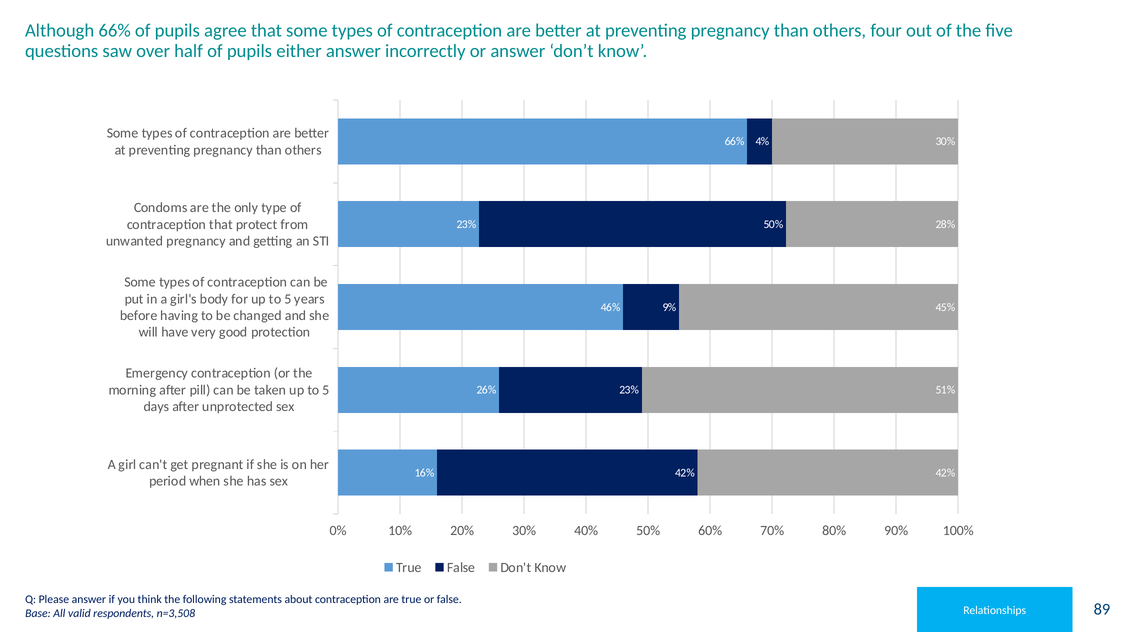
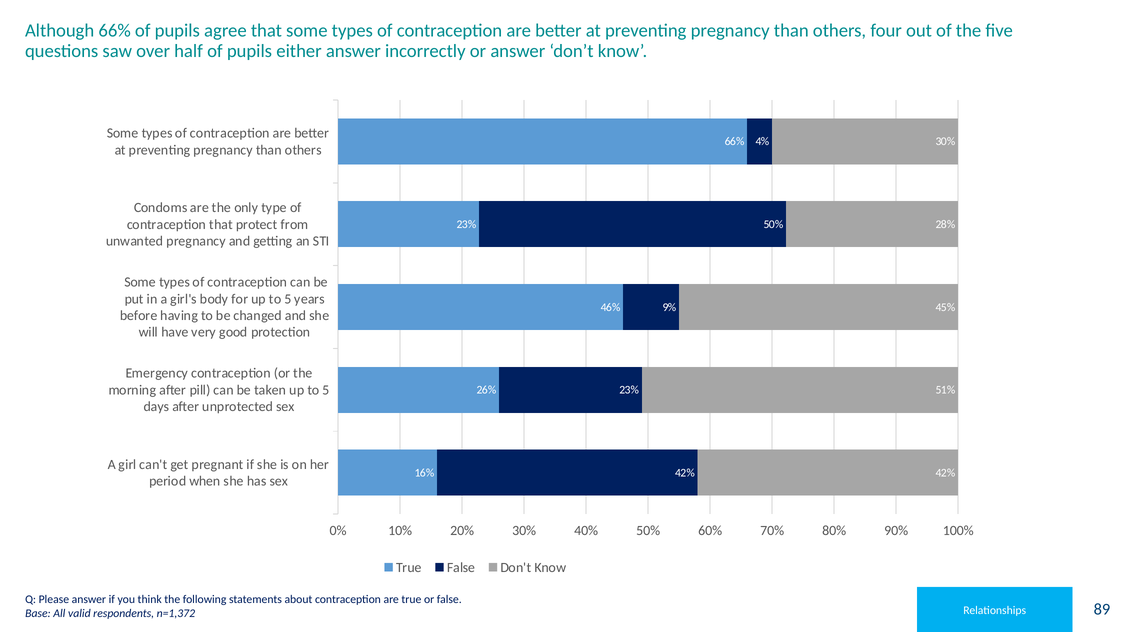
n=3,508: n=3,508 -> n=1,372
